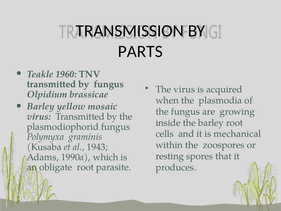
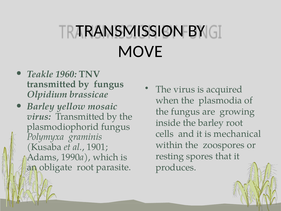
PARTS: PARTS -> MOVE
1943: 1943 -> 1901
